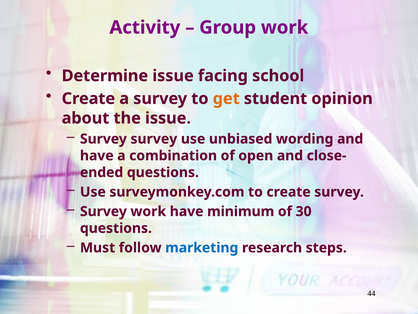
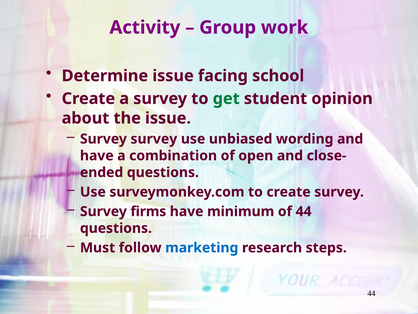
get colour: orange -> green
Survey work: work -> firms
of 30: 30 -> 44
